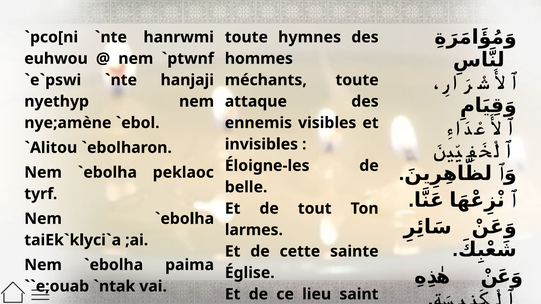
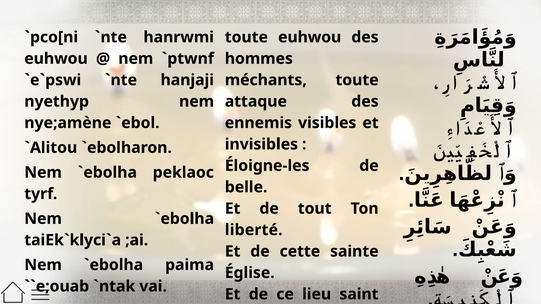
toute hymnes: hymnes -> euhwou
larmes: larmes -> liberté
